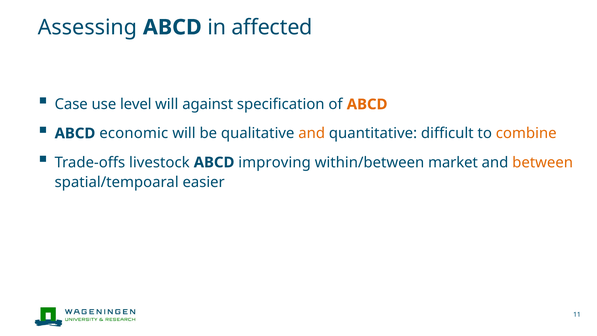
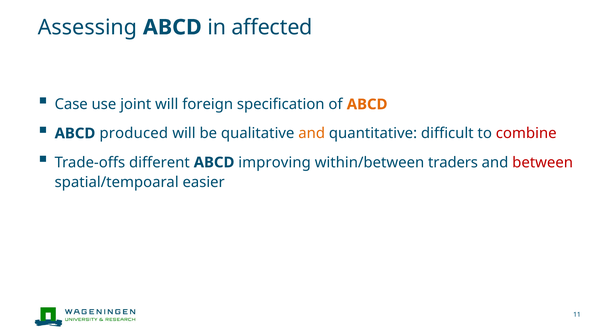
level: level -> joint
against: against -> foreign
economic: economic -> produced
combine colour: orange -> red
livestock: livestock -> different
market: market -> traders
between colour: orange -> red
